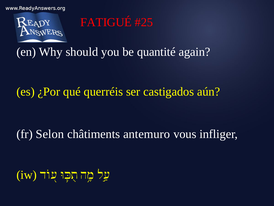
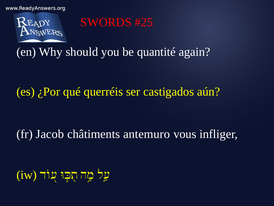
FATIGUÉ: FATIGUÉ -> SWORDS
Selon: Selon -> Jacob
